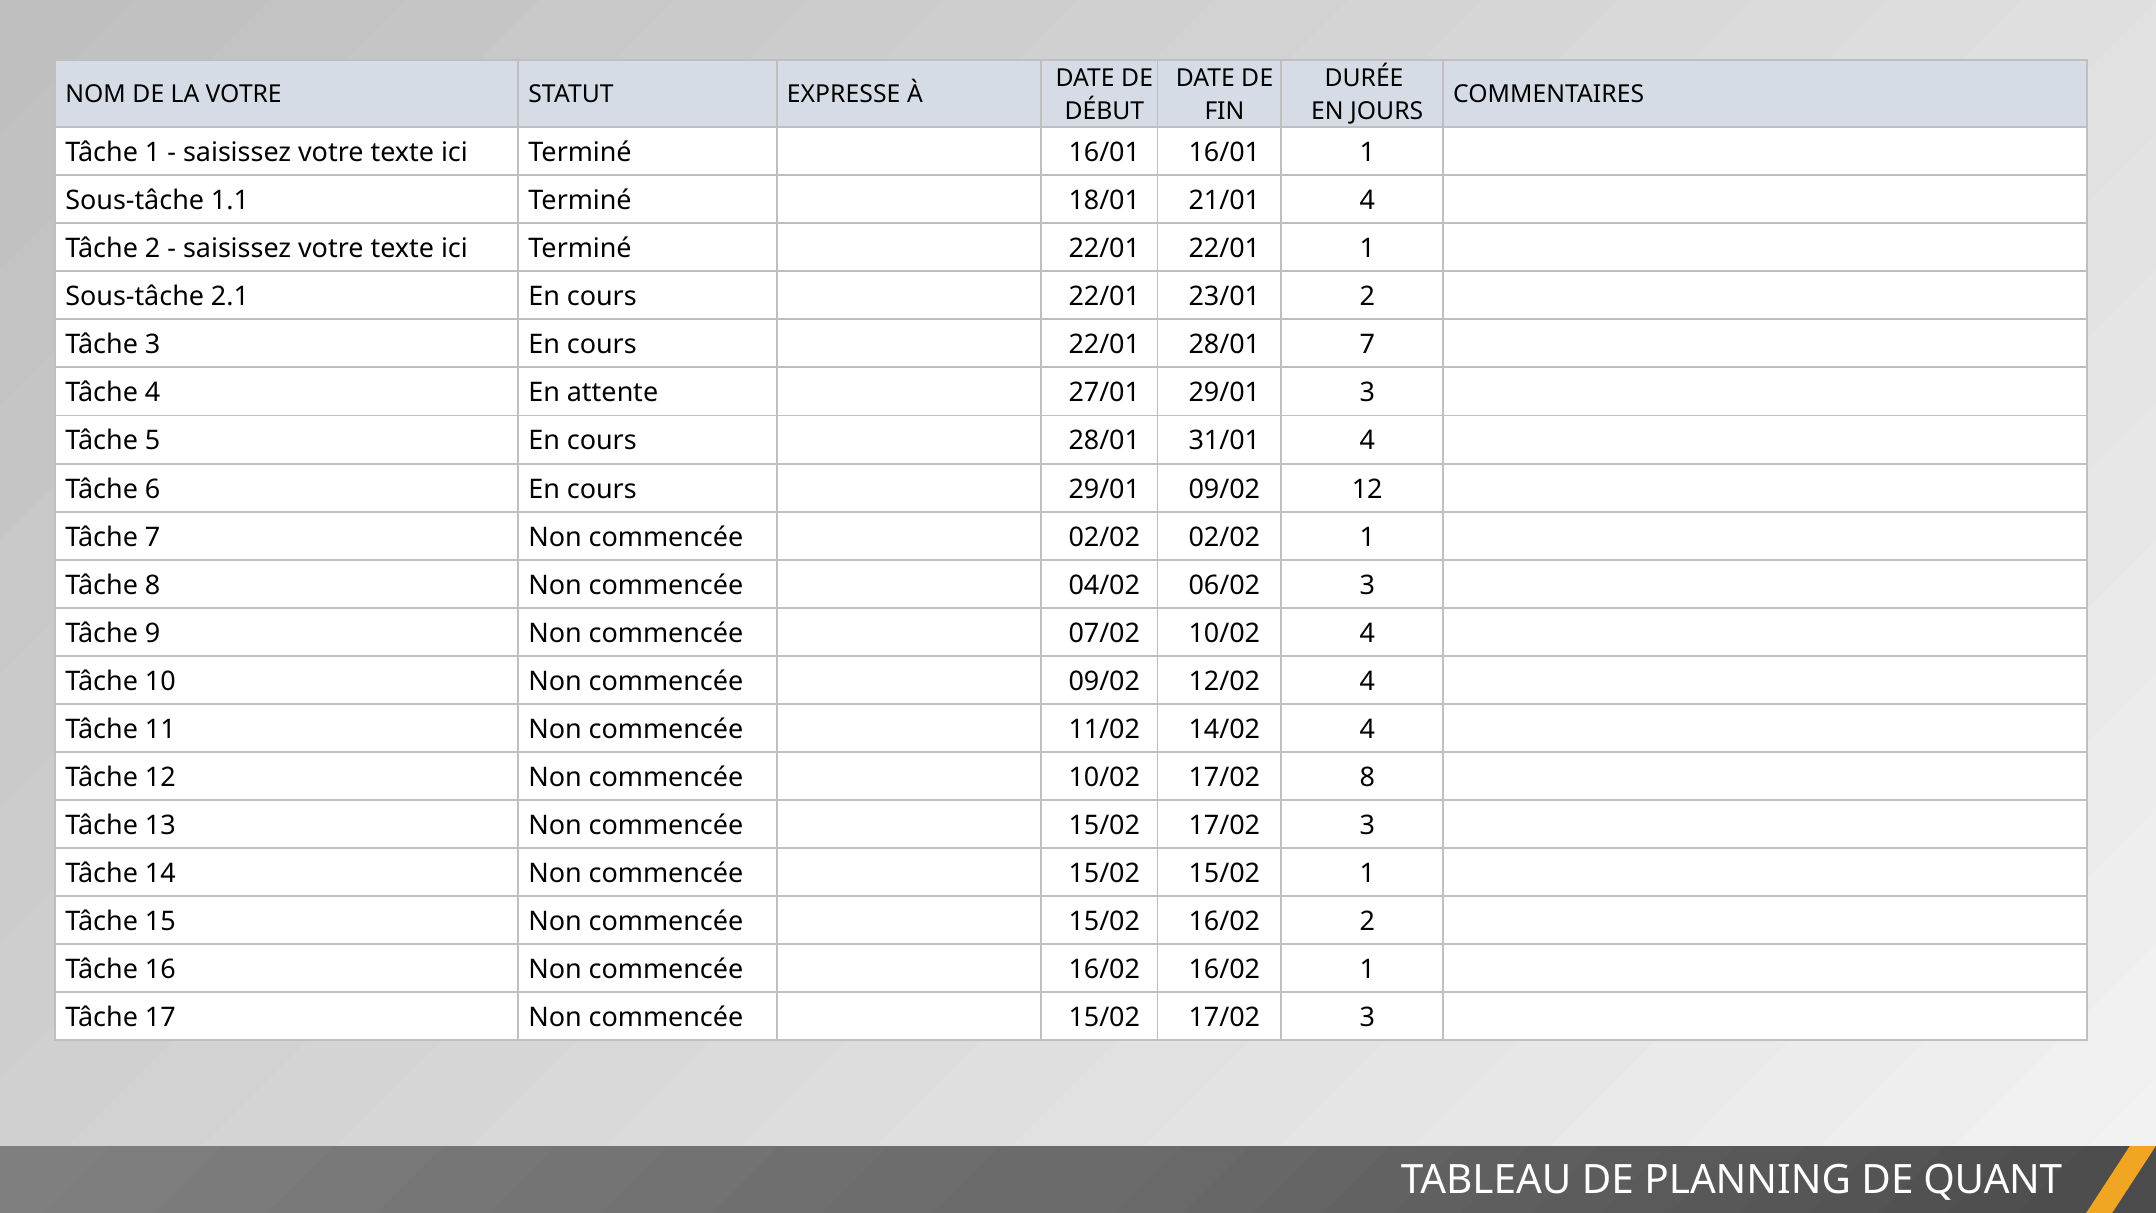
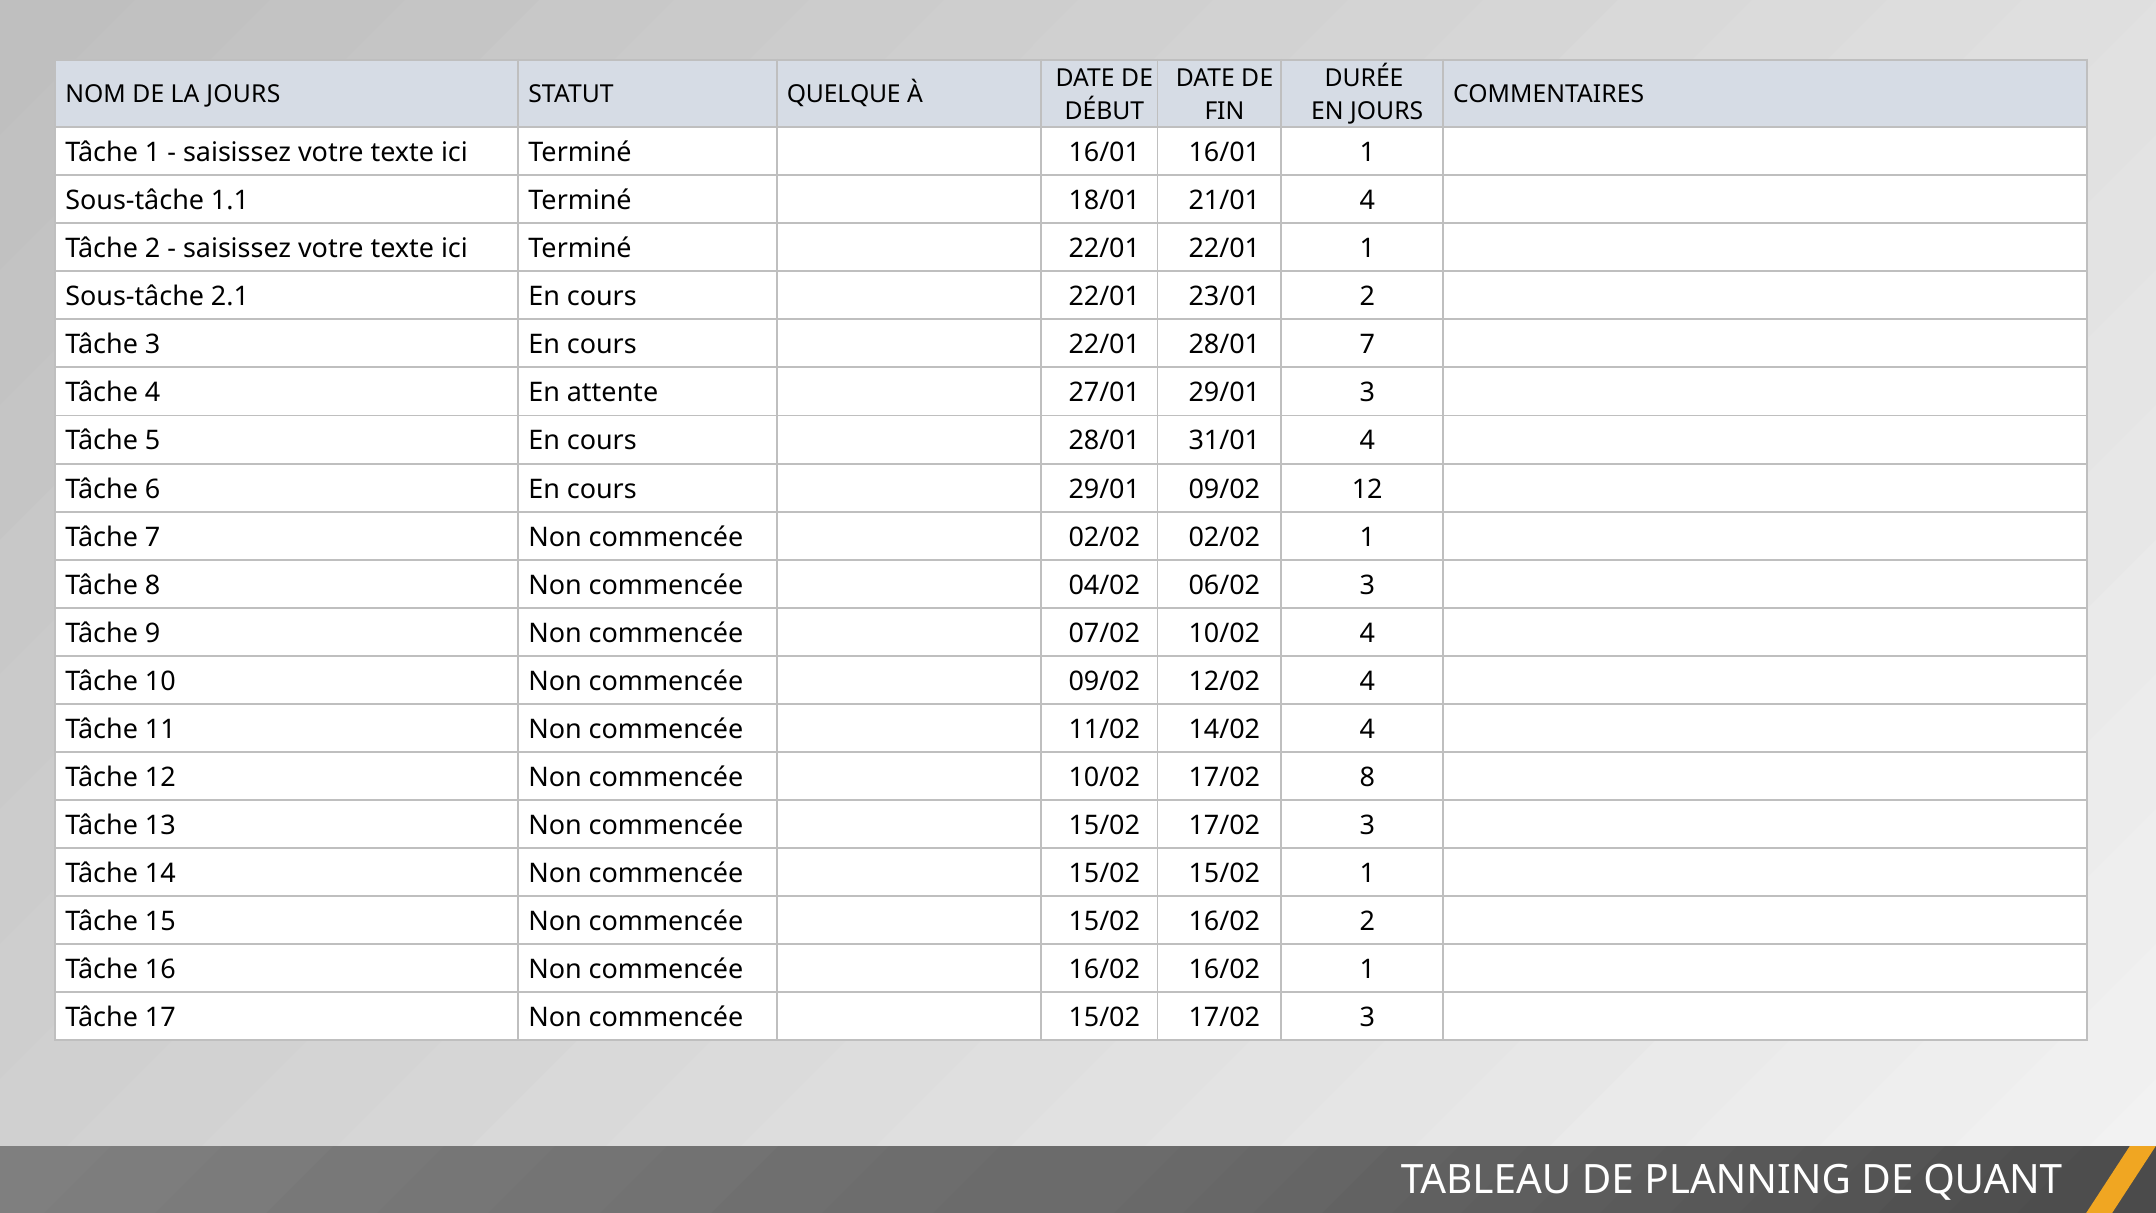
LA VOTRE: VOTRE -> JOURS
EXPRESSE: EXPRESSE -> QUELQUE
